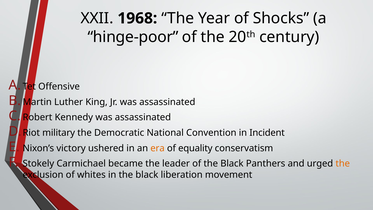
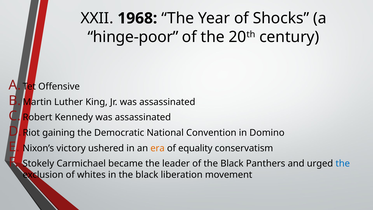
military: military -> gaining
Incident: Incident -> Domino
the at (343, 163) colour: orange -> blue
